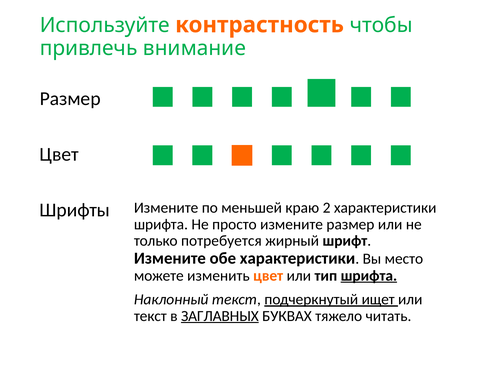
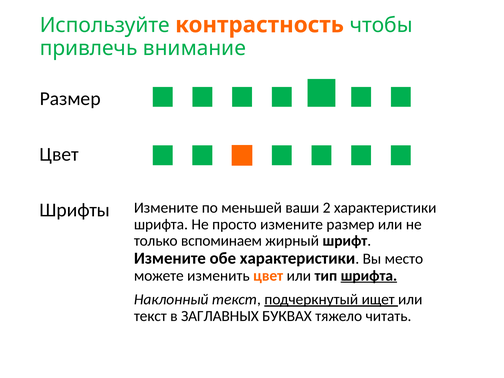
краю: краю -> ваши
потребуется: потребуется -> вспоминаем
ЗАГЛАВНЫХ underline: present -> none
